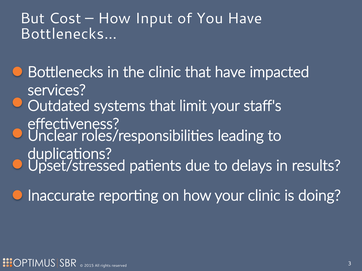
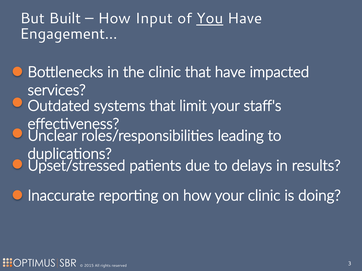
Cost: Cost -> Built
You underline: none -> present
Bottlenecks…: Bottlenecks… -> Engagement…
